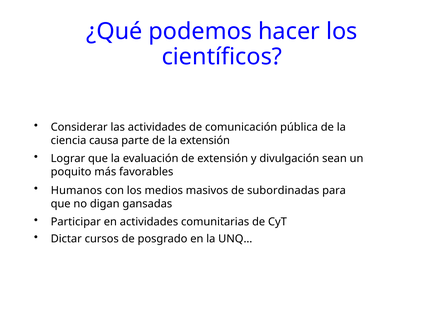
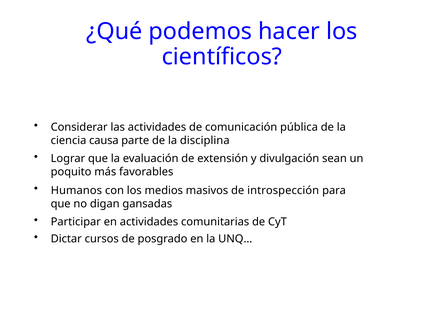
la extensión: extensión -> disciplina
subordinadas: subordinadas -> introspección
